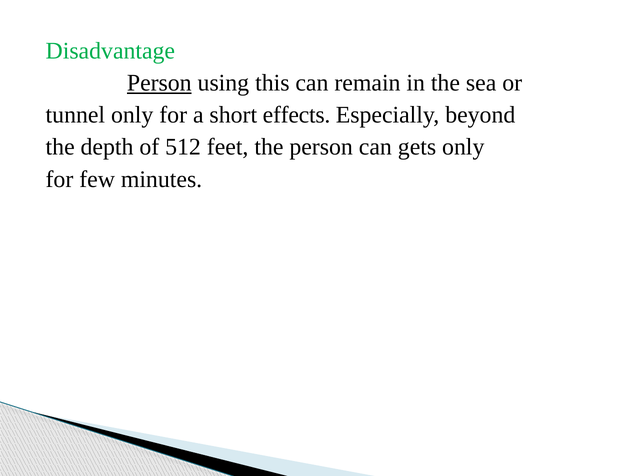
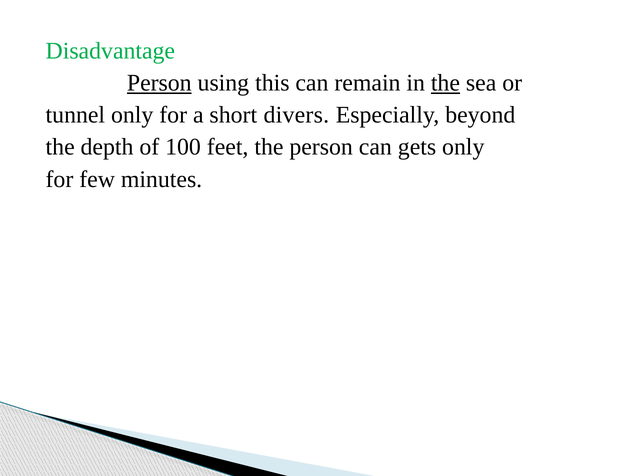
the at (445, 83) underline: none -> present
effects: effects -> divers
512: 512 -> 100
